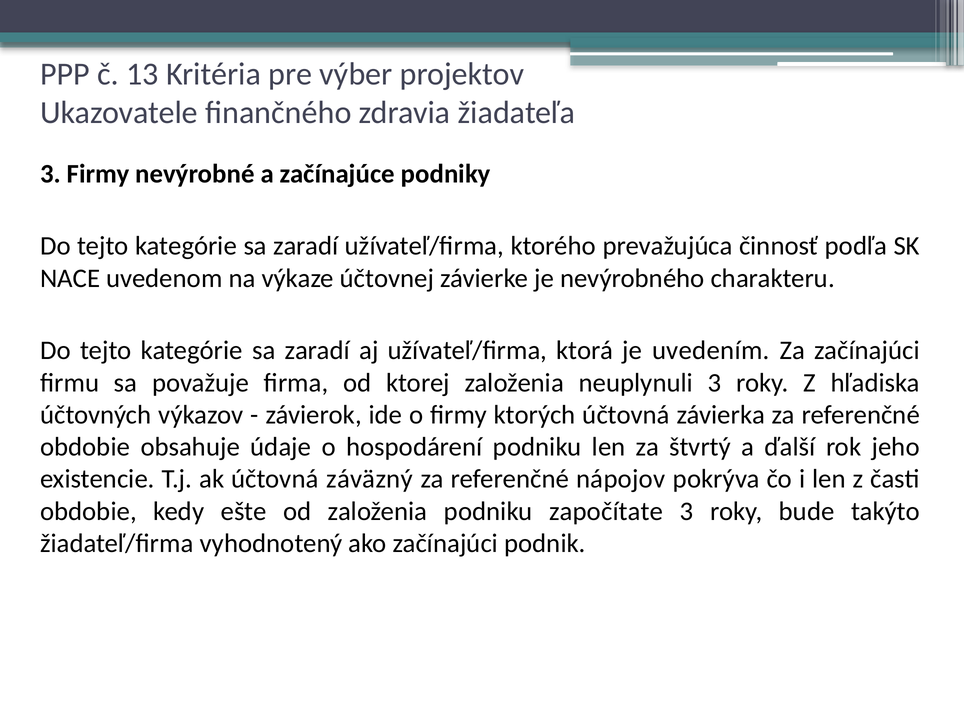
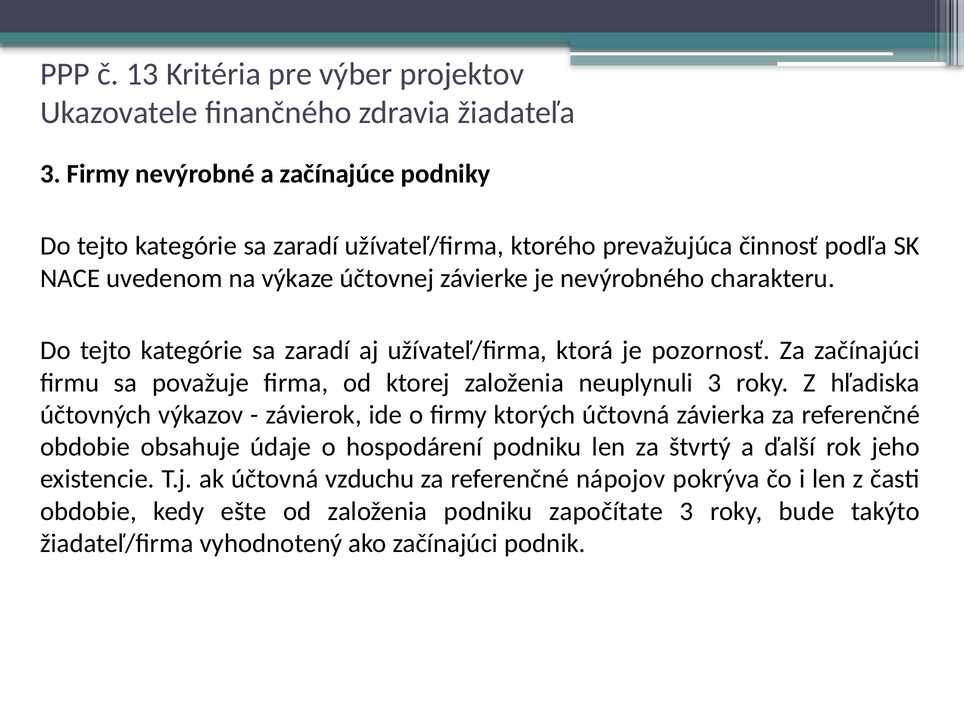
uvedením: uvedením -> pozornosť
záväzný: záväzný -> vzduchu
